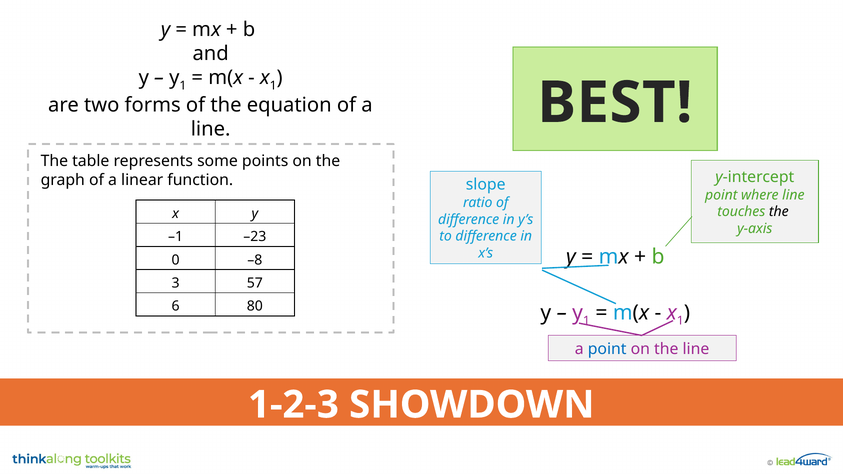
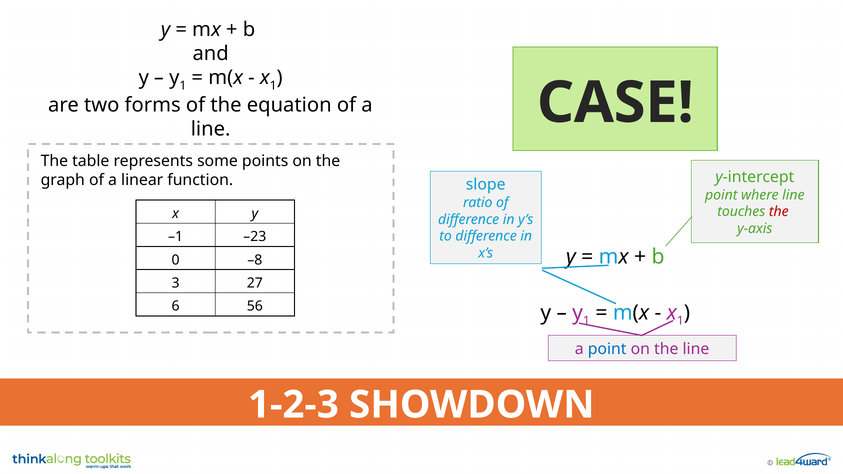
BEST: BEST -> CASE
the at (779, 212) colour: black -> red
57: 57 -> 27
80: 80 -> 56
